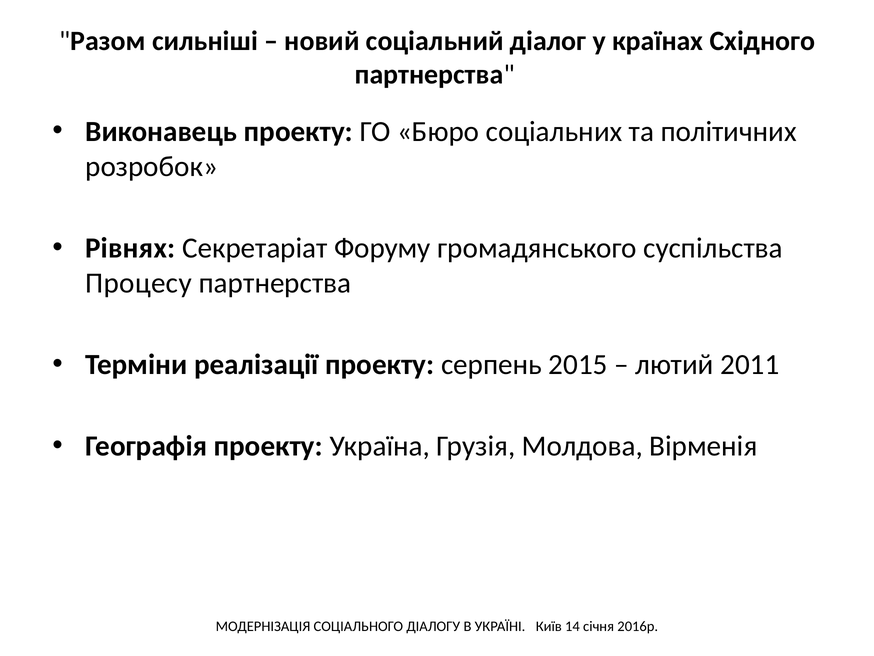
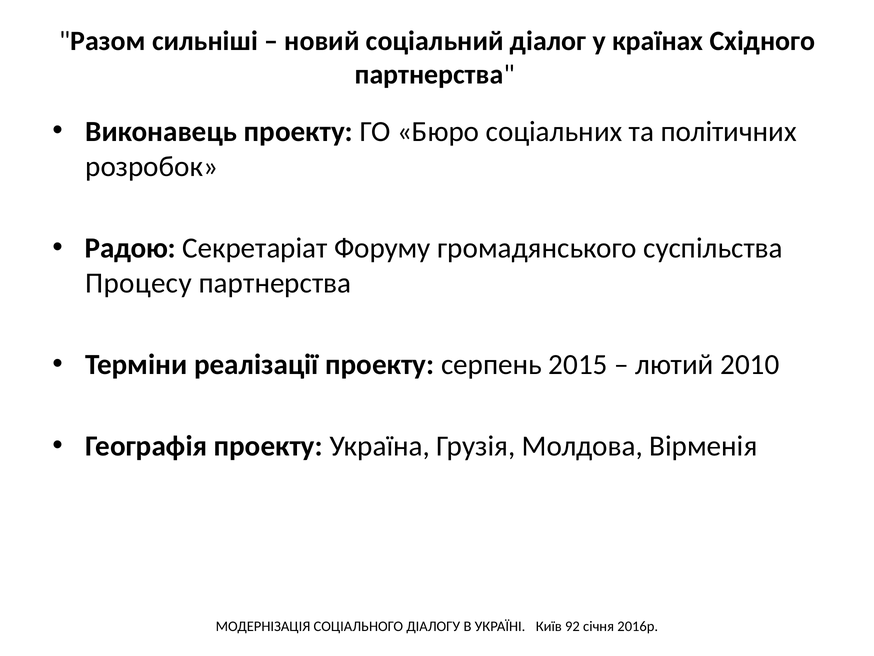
Рівнях: Рівнях -> Радою
2011: 2011 -> 2010
14: 14 -> 92
